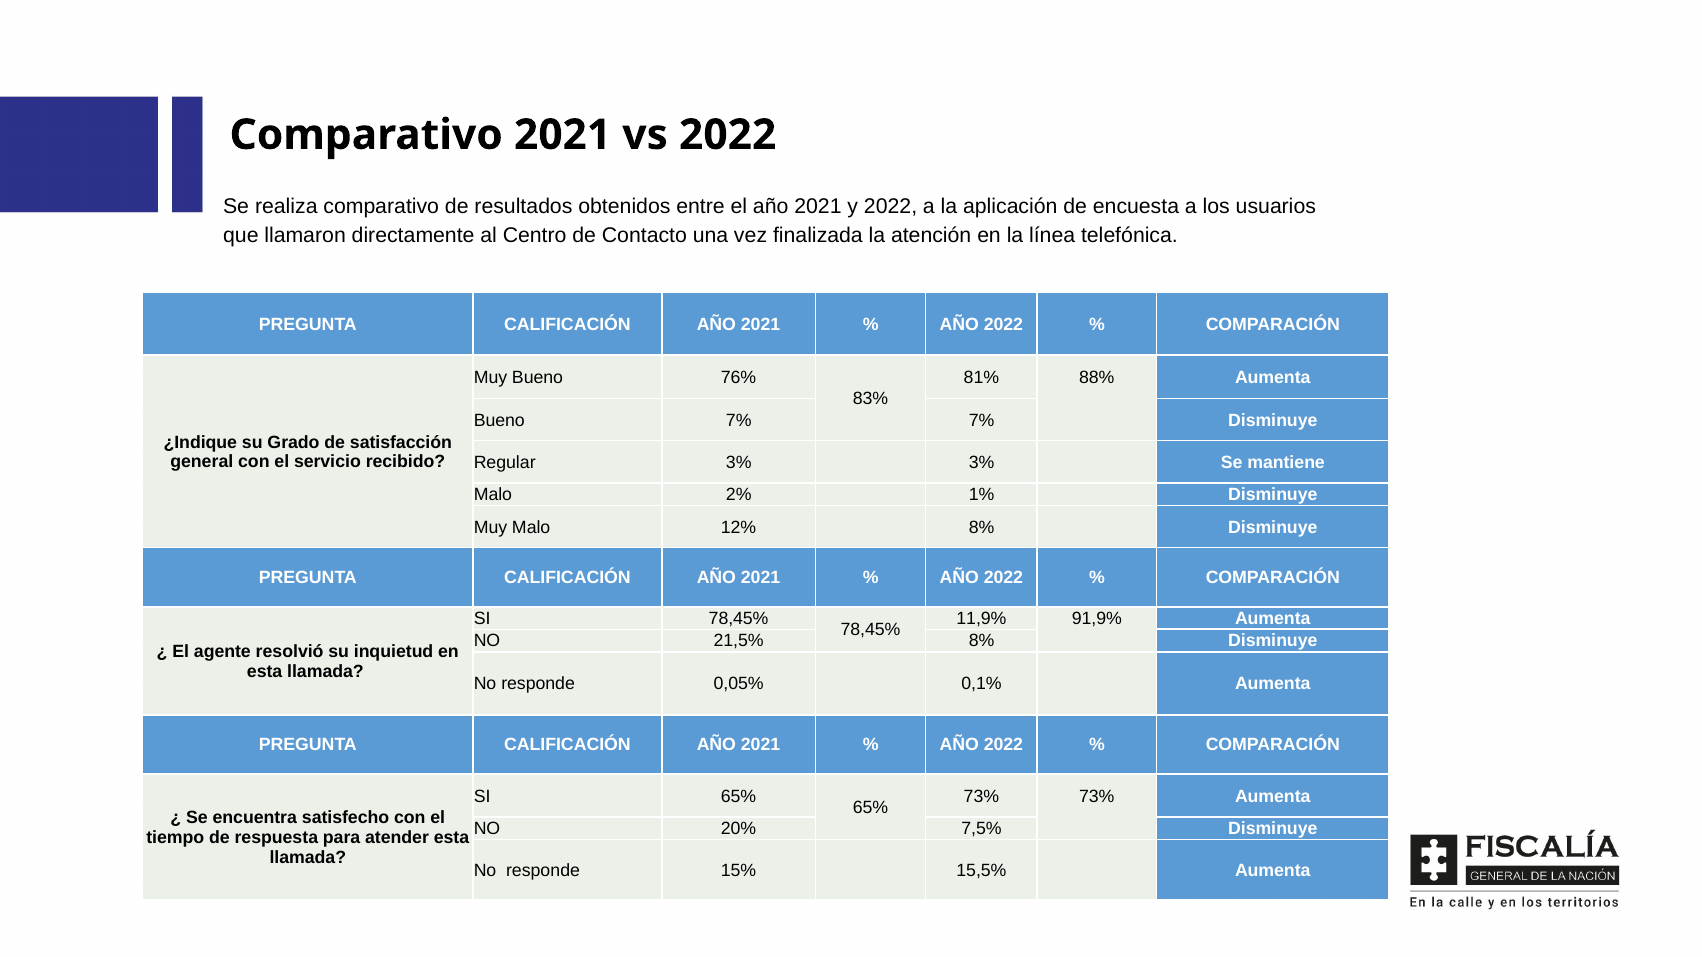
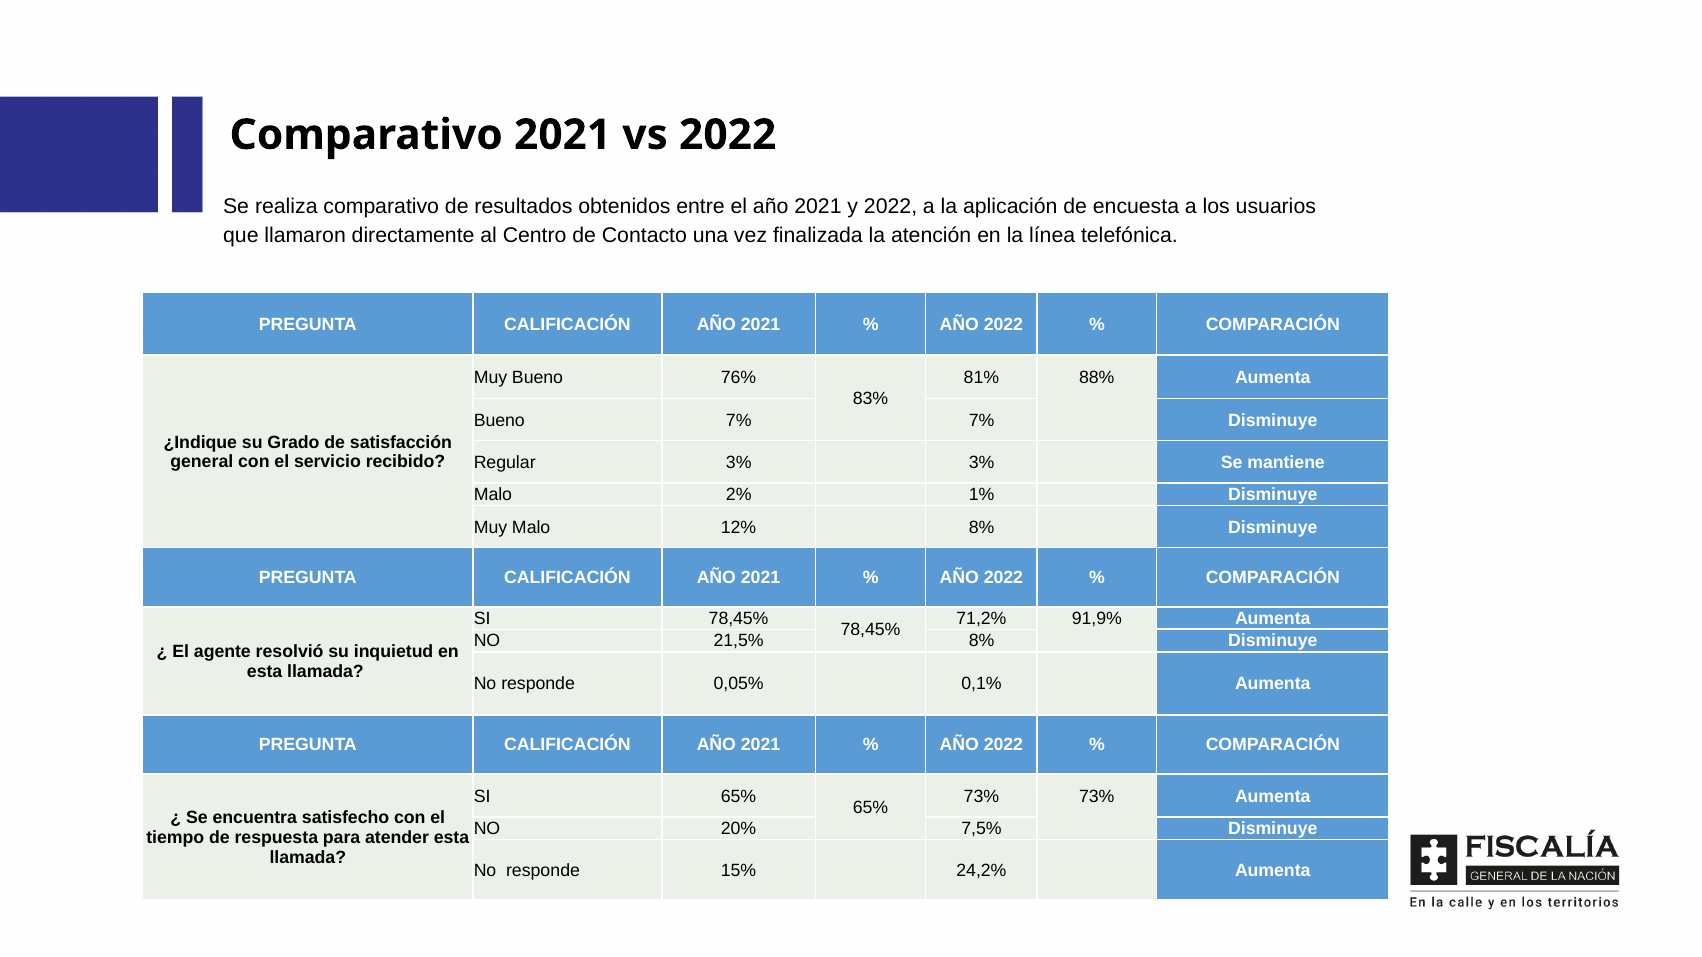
11,9%: 11,9% -> 71,2%
15,5%: 15,5% -> 24,2%
